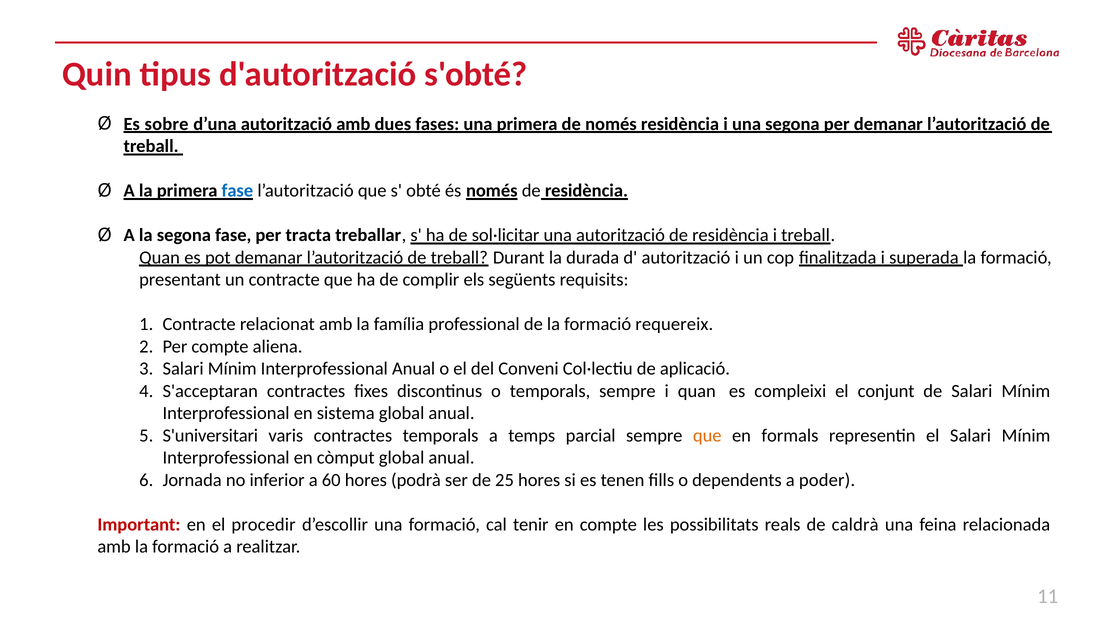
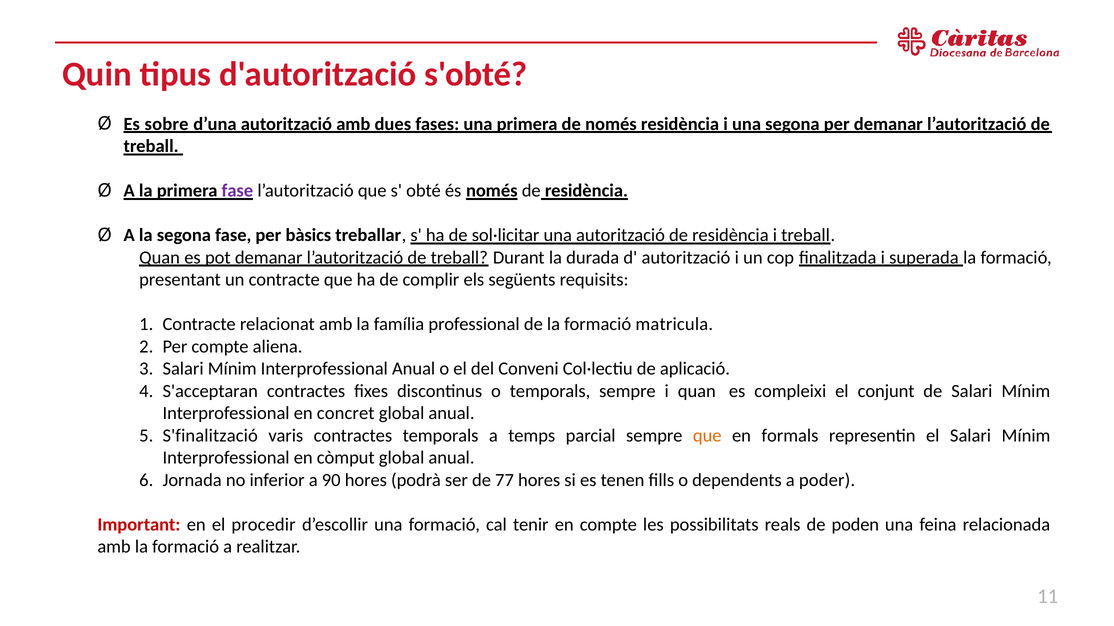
fase at (237, 191) colour: blue -> purple
tracta: tracta -> bàsics
requereix: requereix -> matricula
sistema: sistema -> concret
S'universitari: S'universitari -> S'finalització
60: 60 -> 90
25: 25 -> 77
caldrà: caldrà -> poden
